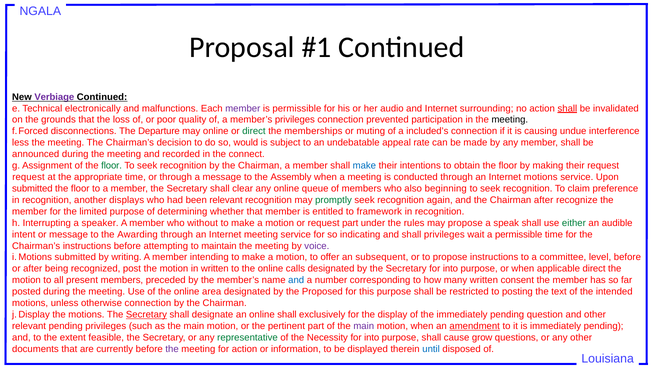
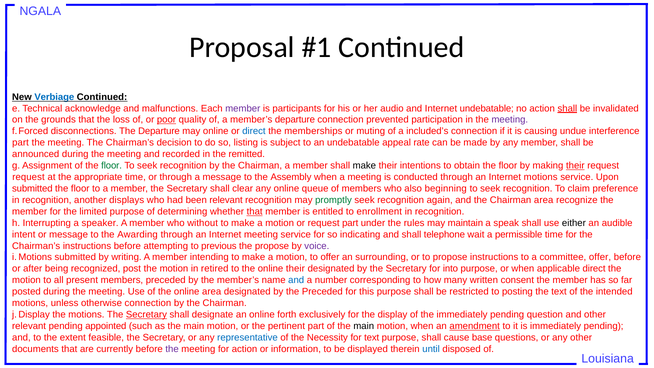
Verbiage colour: purple -> blue
electronically: electronically -> acknowledge
is permissible: permissible -> participants
Internet surrounding: surrounding -> undebatable
poor underline: none -> present
member’s privileges: privileges -> departure
meeting at (510, 120) colour: black -> purple
direct at (254, 131) colour: green -> blue
less at (21, 143): less -> part
would: would -> listing
connect: connect -> remitted
make at (364, 166) colour: blue -> black
their at (575, 166) underline: none -> present
Chairman after: after -> area
that at (255, 211) underline: none -> present
framework: framework -> enrollment
may propose: propose -> maintain
either colour: green -> black
shall privileges: privileges -> telephone
maintain: maintain -> previous
meeting at (272, 246): meeting -> propose
subsequent: subsequent -> surrounding
committee level: level -> offer
in written: written -> retired
online calls: calls -> their
the Proposed: Proposed -> Preceded
online shall: shall -> forth
pending privileges: privileges -> appointed
main at (364, 326) colour: purple -> black
representative colour: green -> blue
into at (372, 337): into -> text
grow: grow -> base
